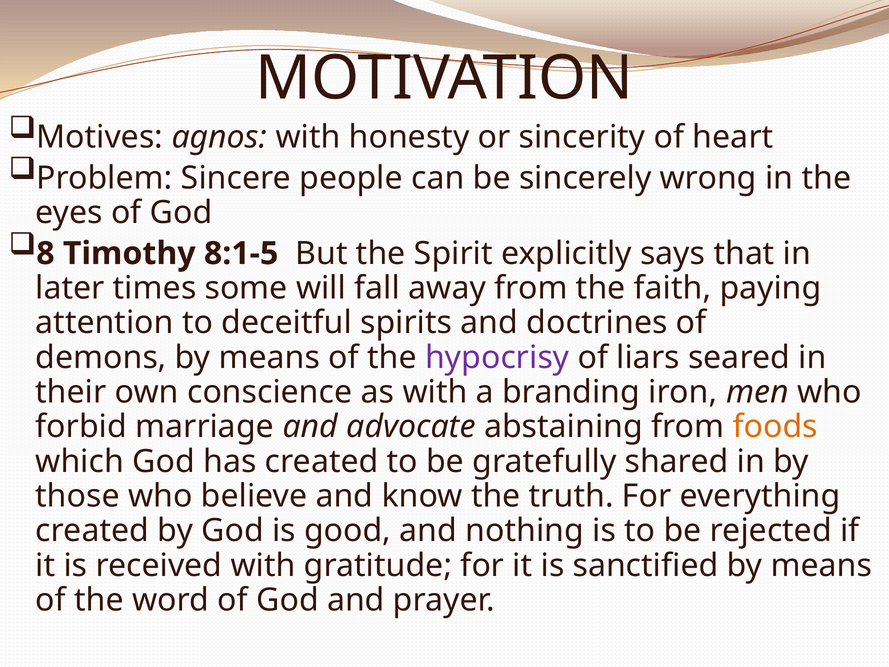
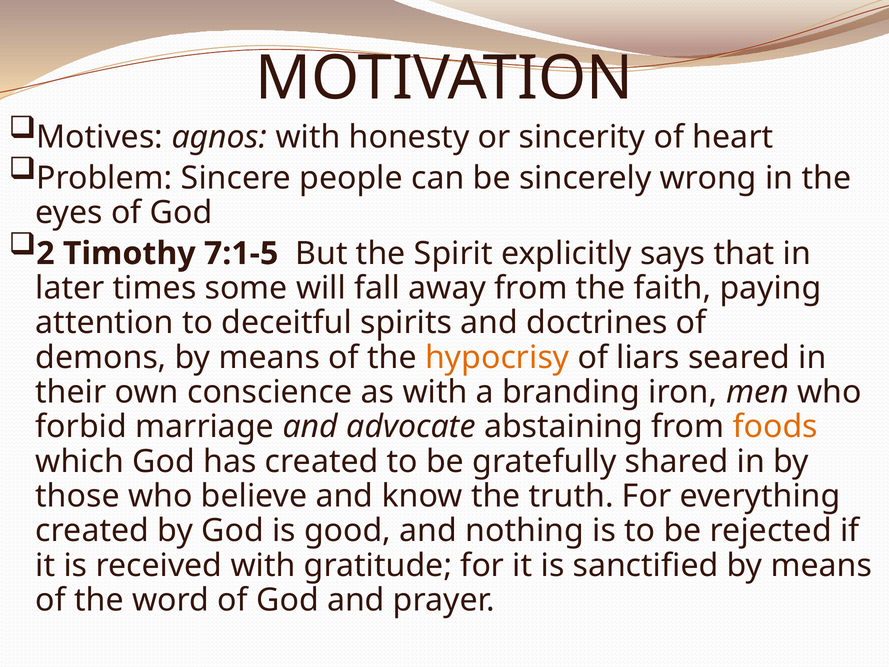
8: 8 -> 2
8:1-5: 8:1-5 -> 7:1-5
hypocrisy colour: purple -> orange
